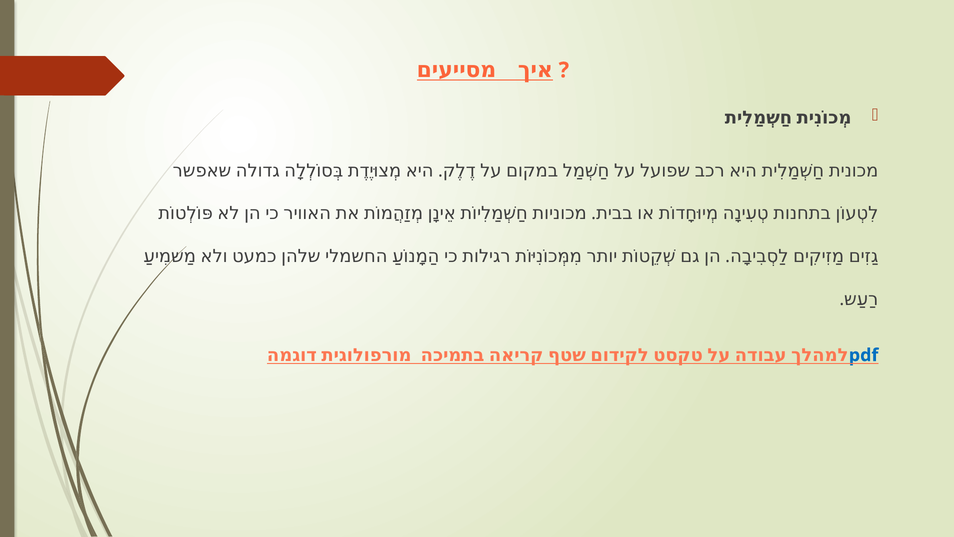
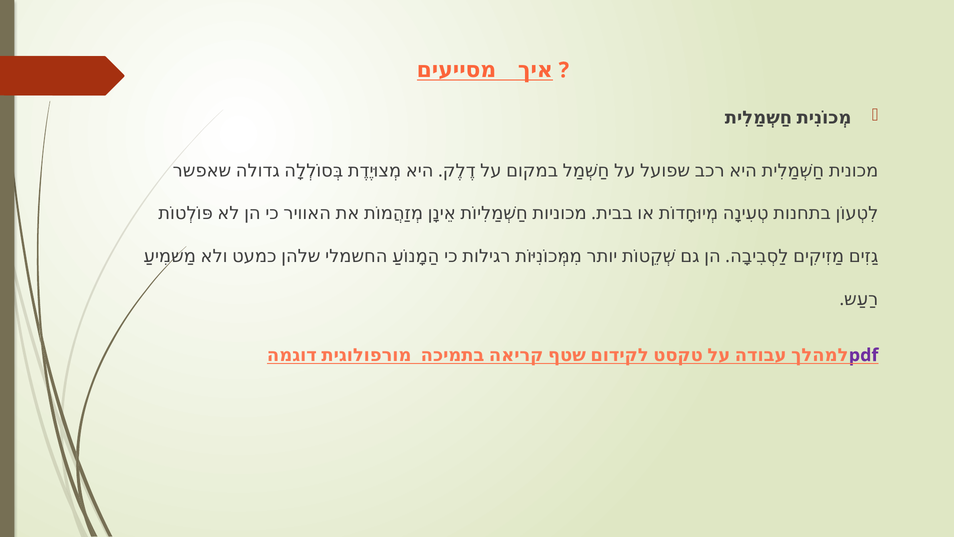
pdf colour: blue -> purple
